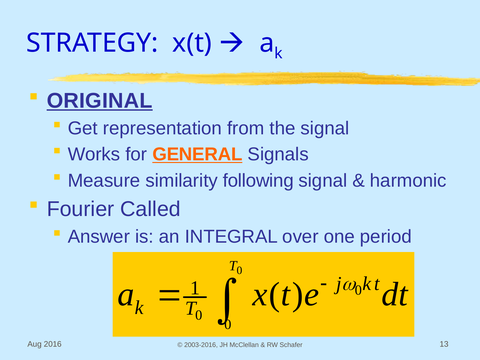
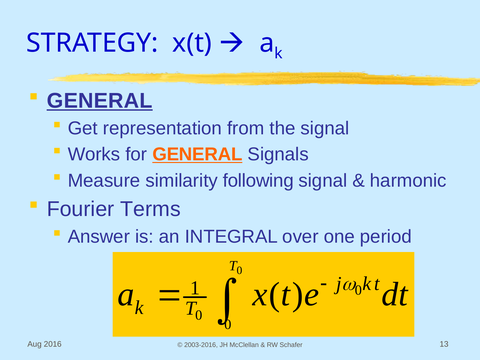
ORIGINAL at (100, 101): ORIGINAL -> GENERAL
Called: Called -> Terms
